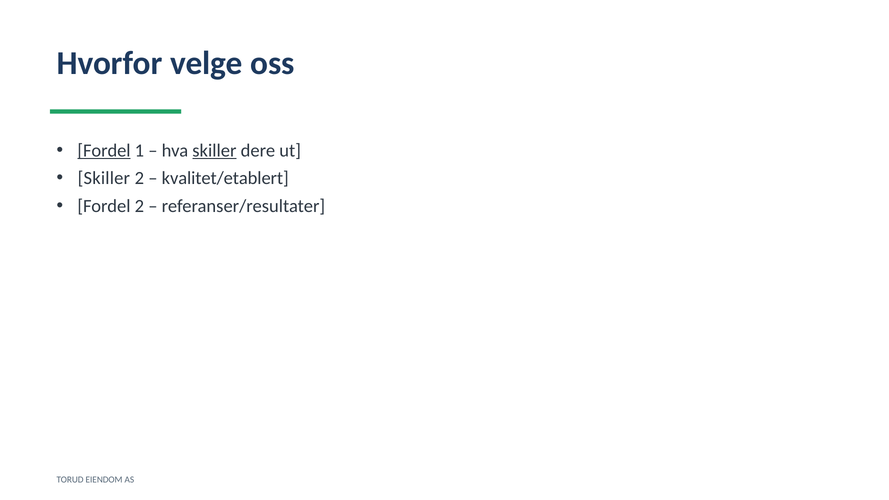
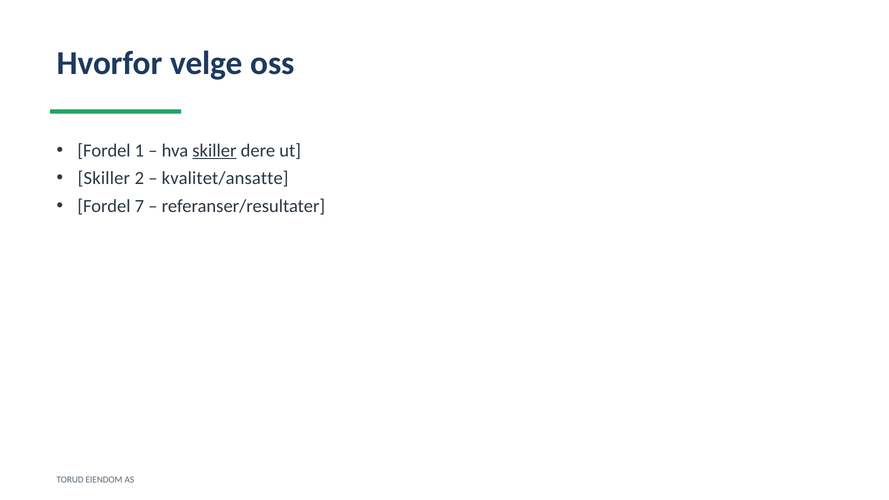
Fordel at (104, 151) underline: present -> none
kvalitet/etablert: kvalitet/etablert -> kvalitet/ansatte
Fordel 2: 2 -> 7
